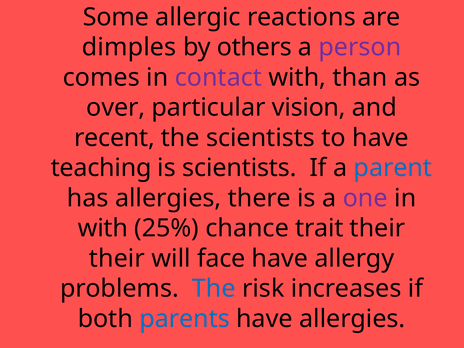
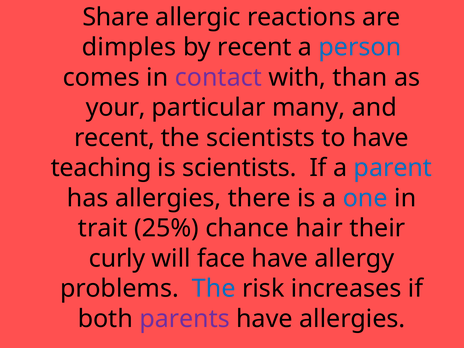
Some: Some -> Share
by others: others -> recent
person colour: purple -> blue
over: over -> your
vision: vision -> many
one colour: purple -> blue
with at (103, 228): with -> trait
trait: trait -> hair
their at (117, 258): their -> curly
parents colour: blue -> purple
